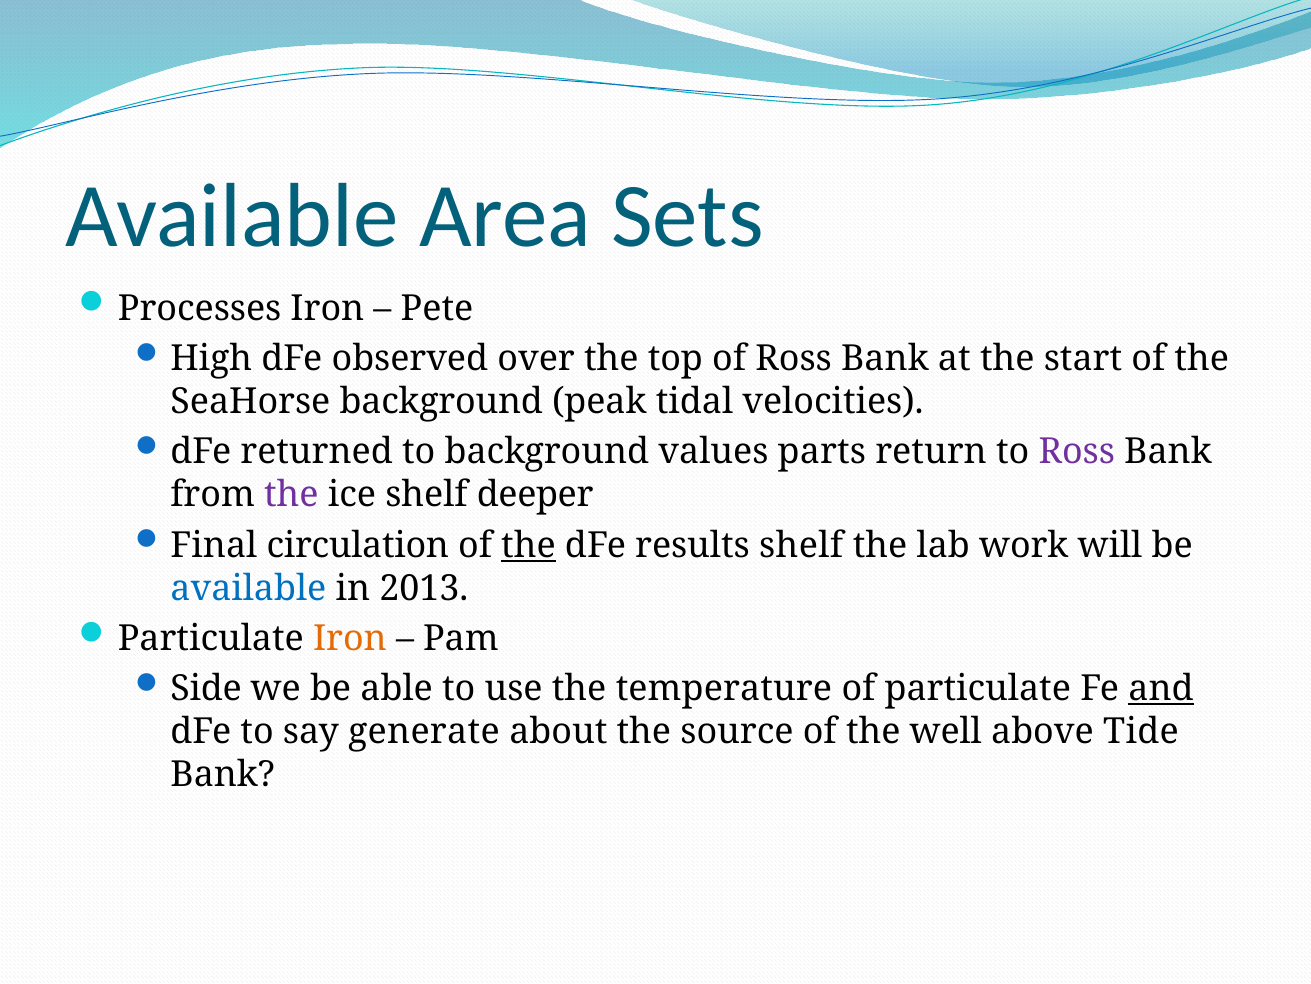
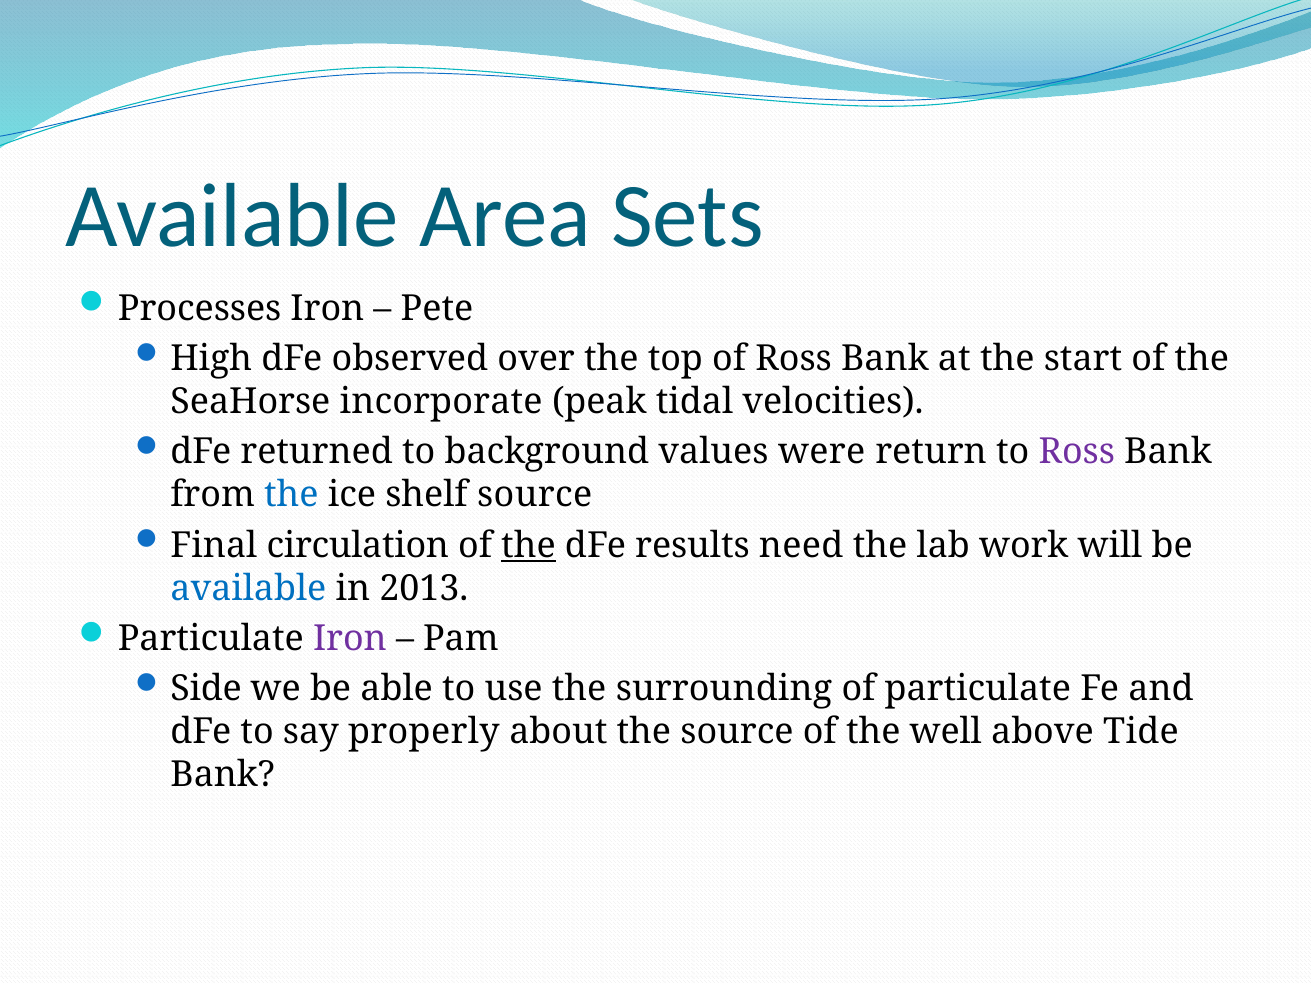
SeaHorse background: background -> incorporate
parts: parts -> were
the at (291, 495) colour: purple -> blue
shelf deeper: deeper -> source
results shelf: shelf -> need
Iron at (350, 638) colour: orange -> purple
temperature: temperature -> surrounding
and underline: present -> none
generate: generate -> properly
